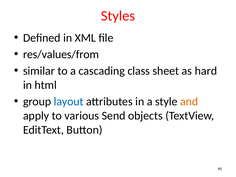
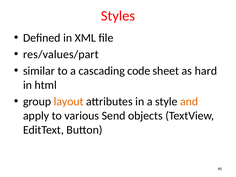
res/values/from: res/values/from -> res/values/part
class: class -> code
layout colour: blue -> orange
